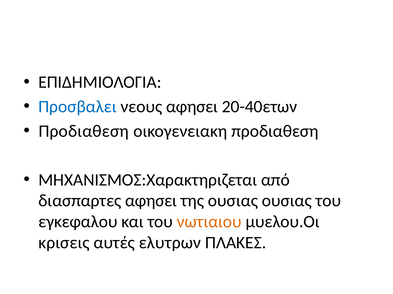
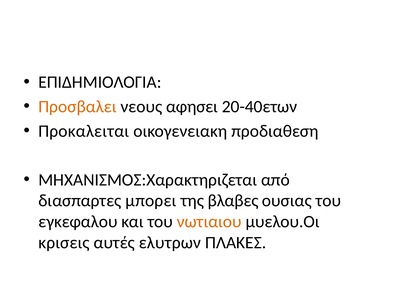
Προσβαλει colour: blue -> orange
Προδιαθεση at (84, 131): Προδιαθεση -> Προκαλειται
διασπαρτες αφησει: αφησει -> μπορει
της ουσιας: ουσιας -> βλαβες
